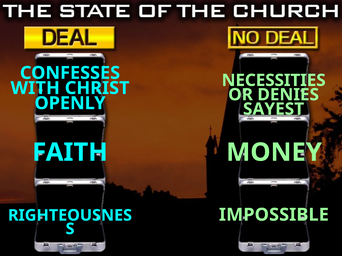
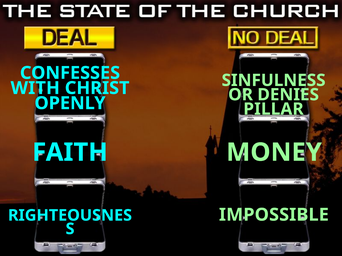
NECESSITIES: NECESSITIES -> SINFULNESS
SAYEST: SAYEST -> PILLAR
